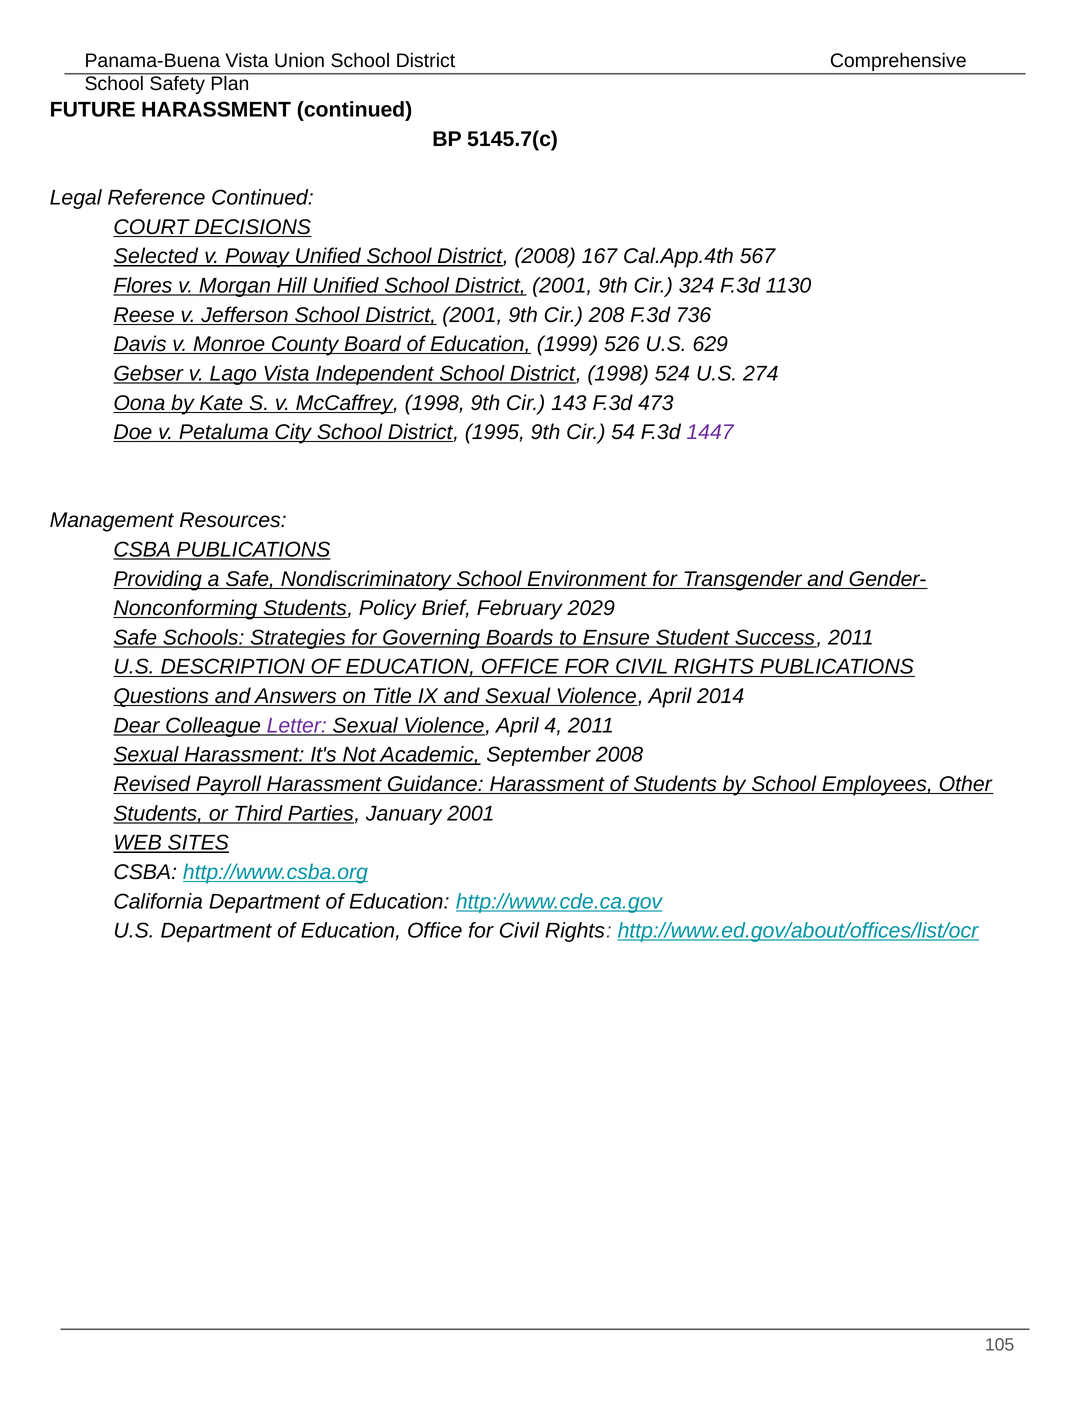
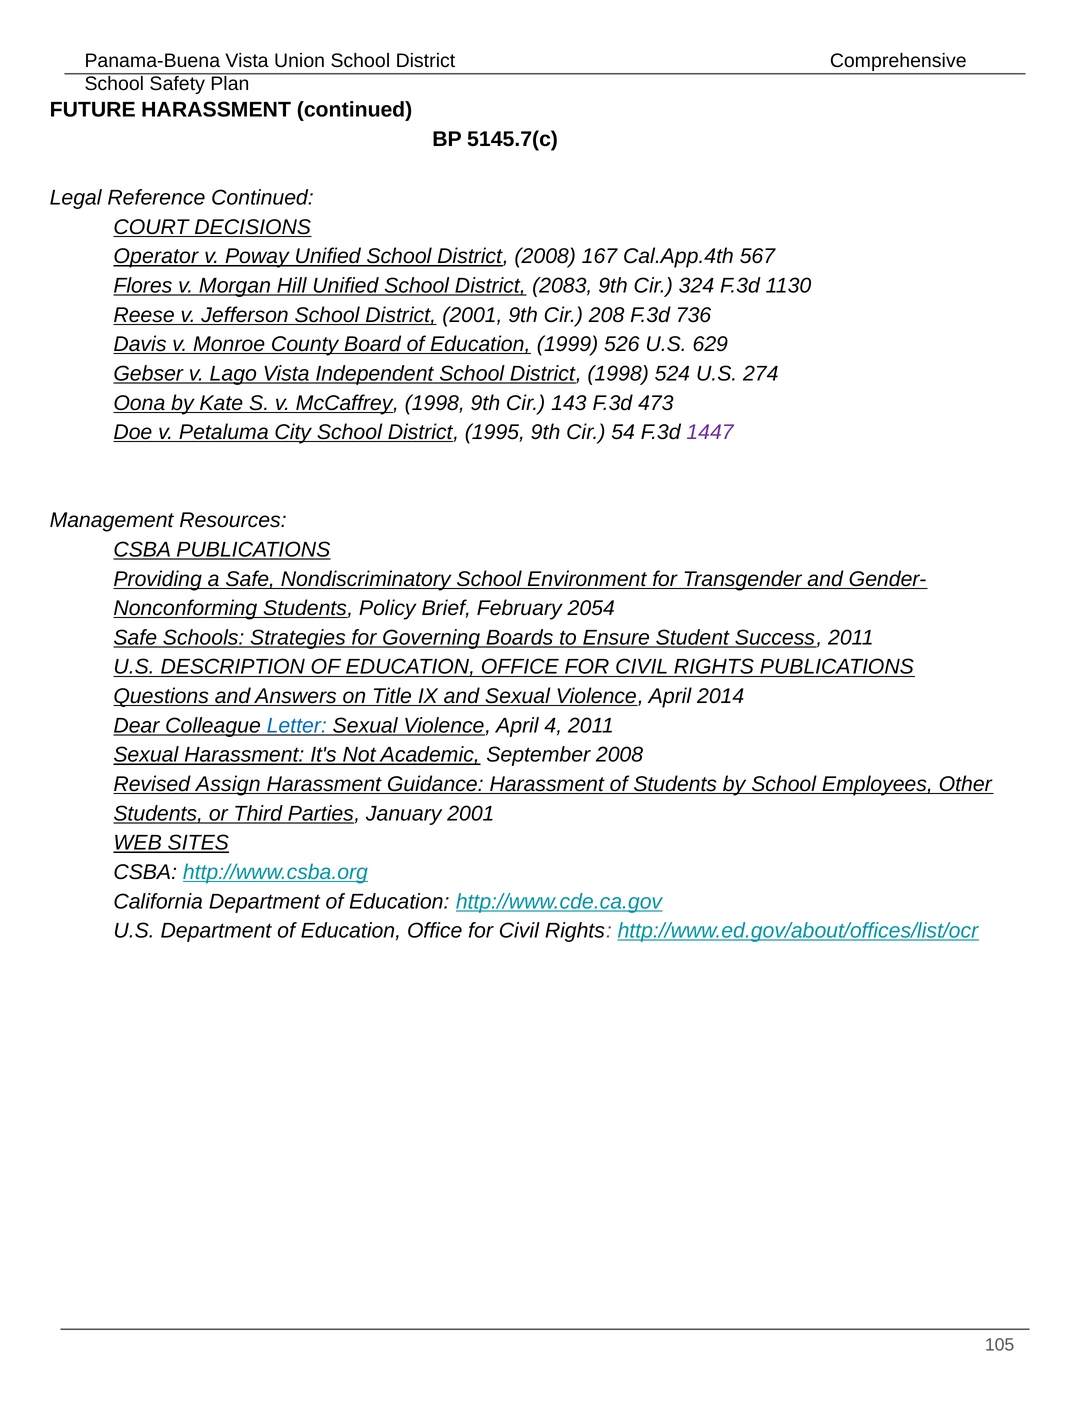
Selected: Selected -> Operator
Unified School District 2001: 2001 -> 2083
2029: 2029 -> 2054
Letter colour: purple -> blue
Payroll: Payroll -> Assign
